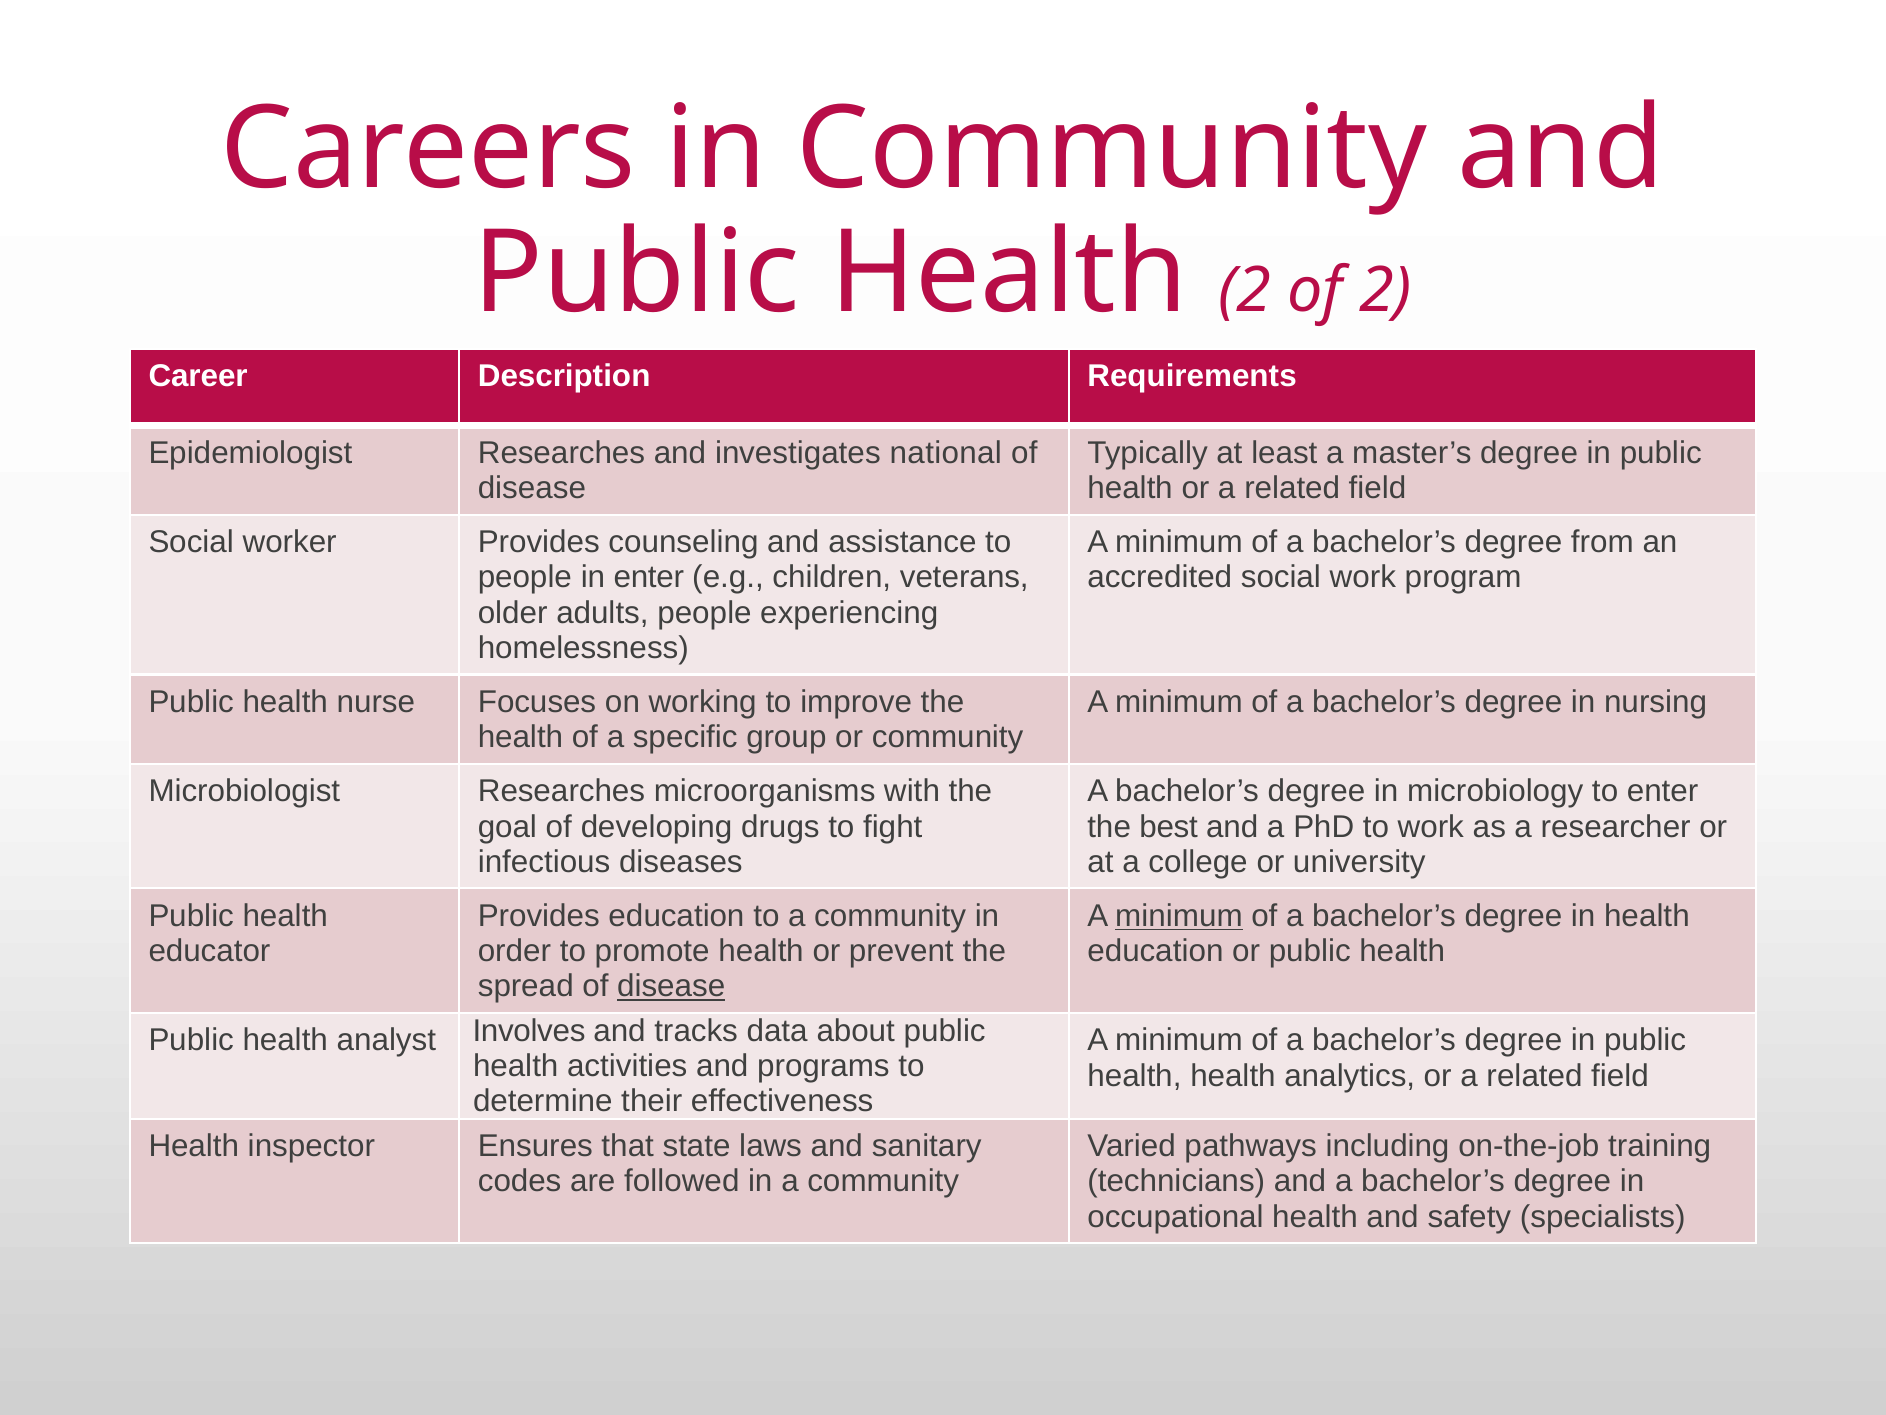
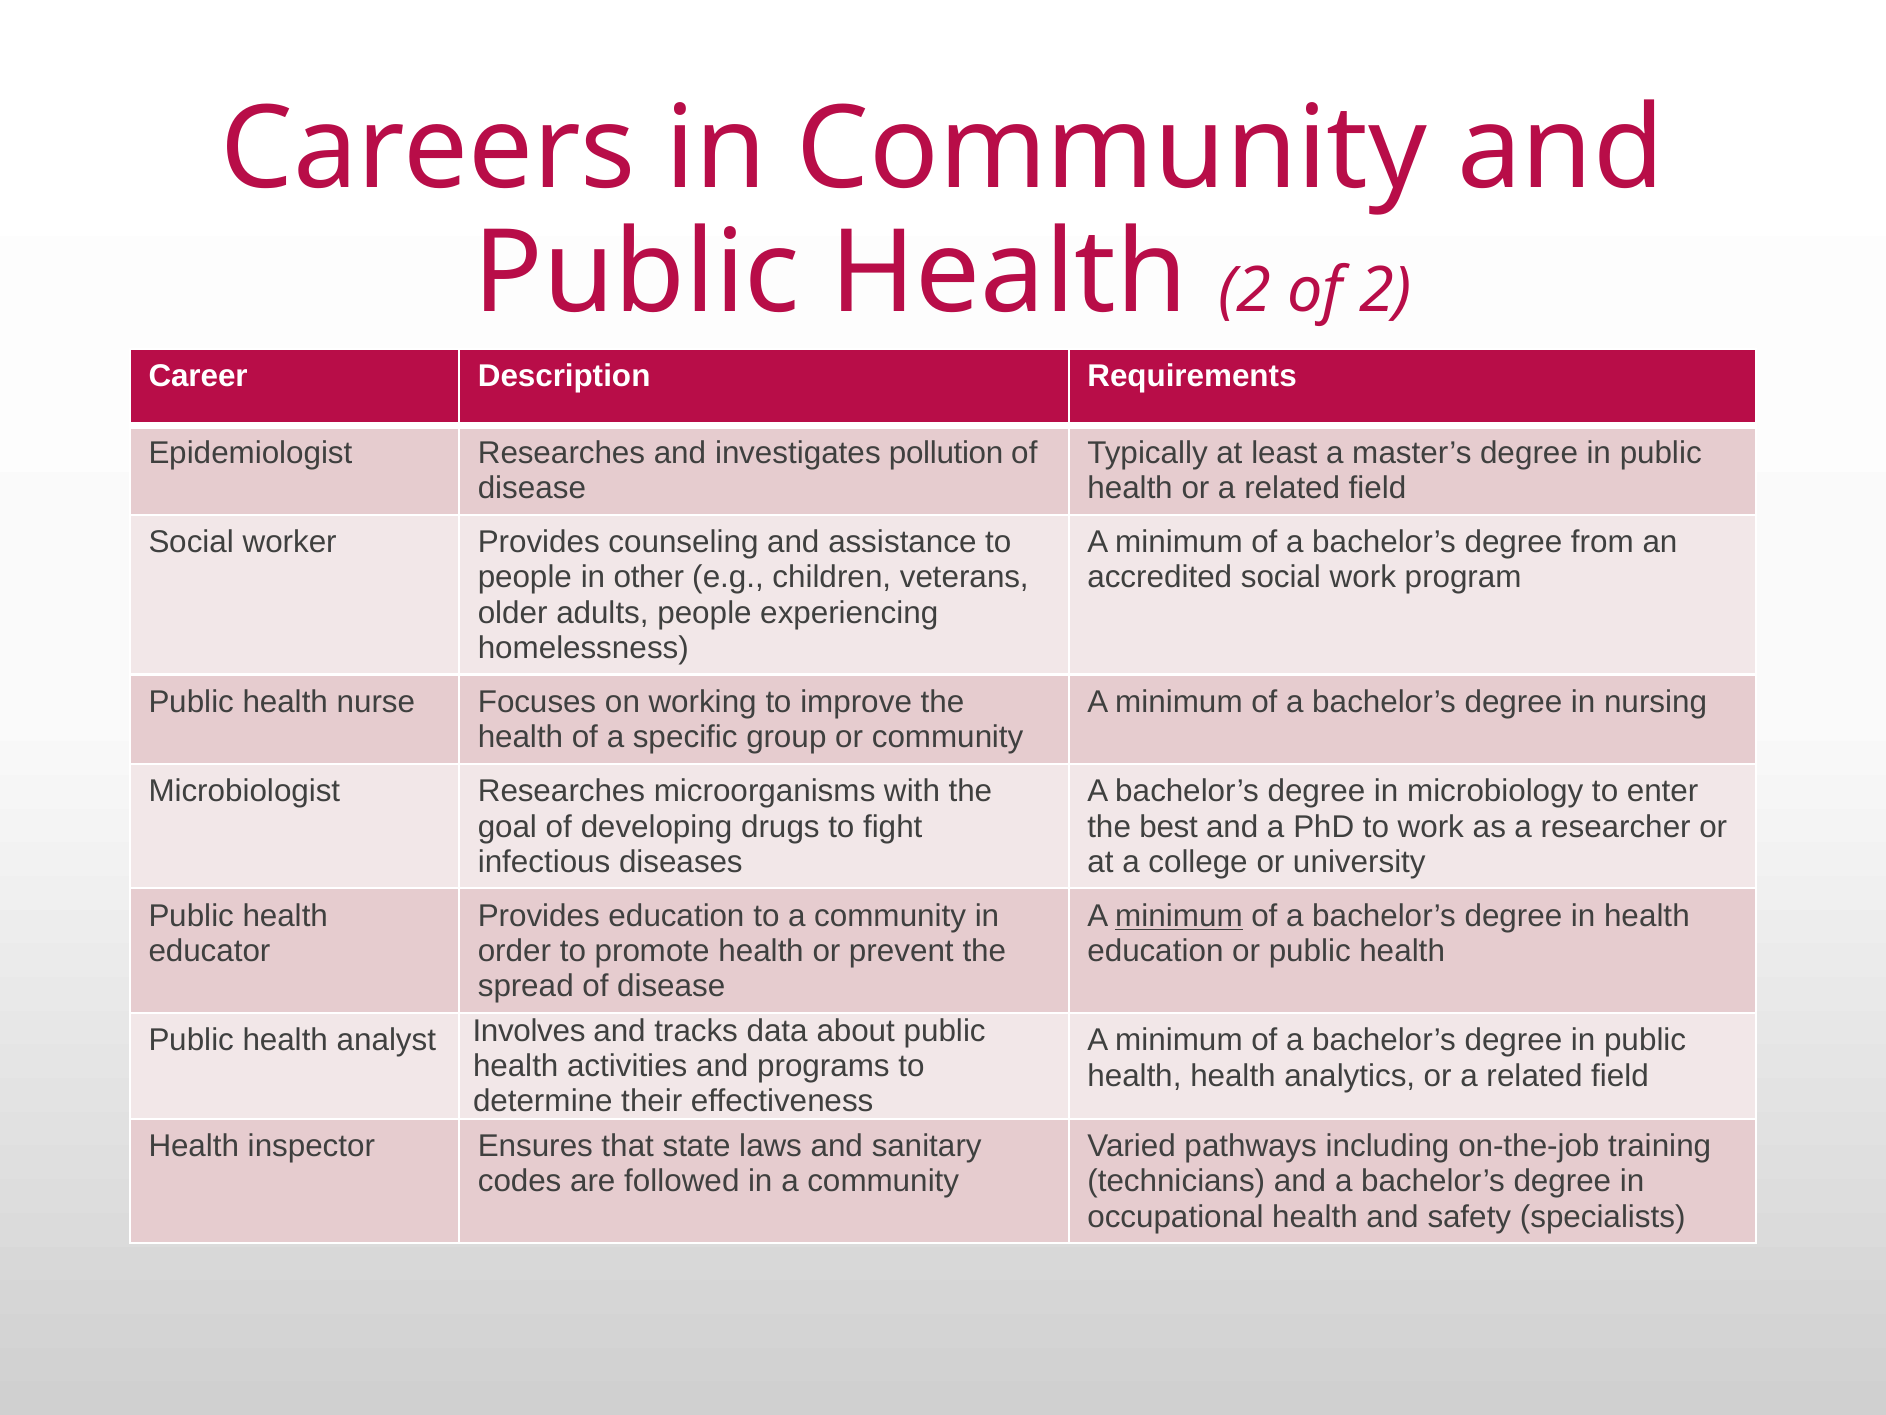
national: national -> pollution
in enter: enter -> other
disease at (671, 986) underline: present -> none
